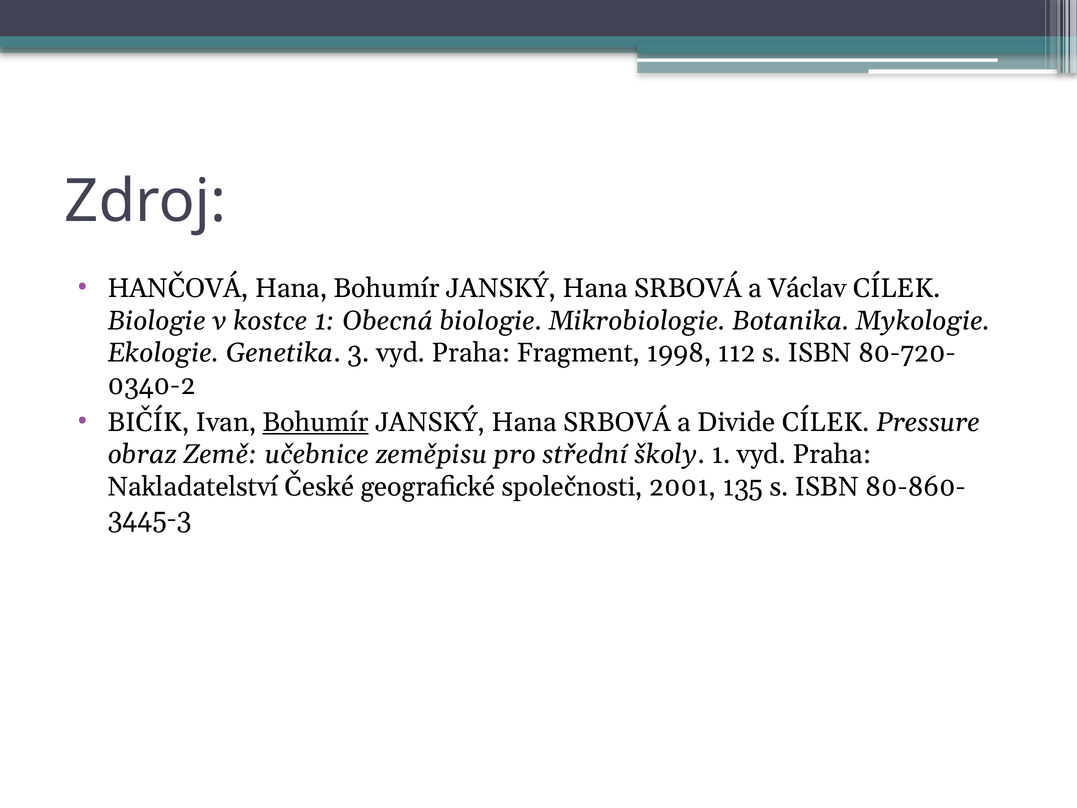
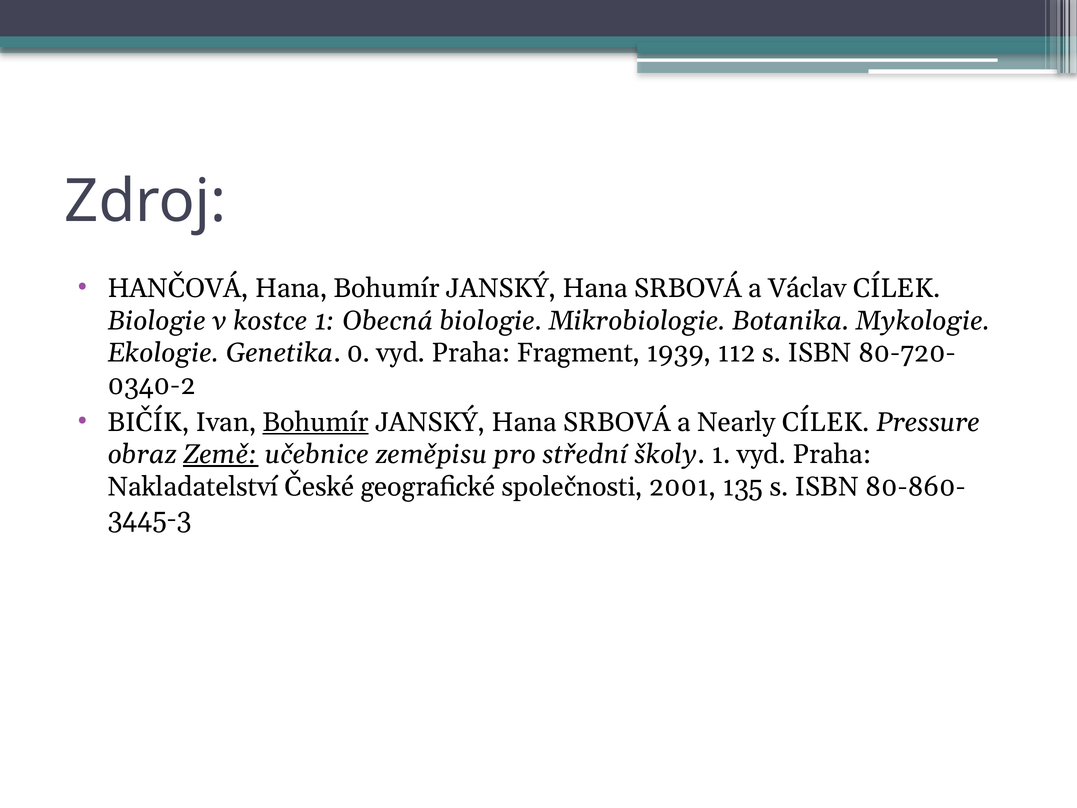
3: 3 -> 0
1998: 1998 -> 1939
Divide: Divide -> Nearly
Země underline: none -> present
